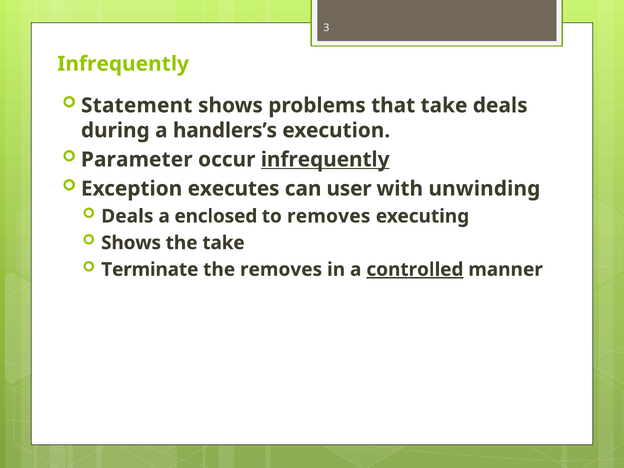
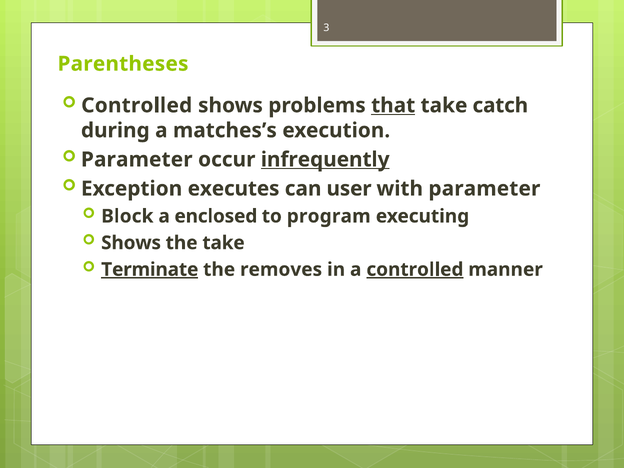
Infrequently at (123, 64): Infrequently -> Parentheses
Statement at (137, 105): Statement -> Controlled
that underline: none -> present
take deals: deals -> catch
handlers’s: handlers’s -> matches’s
with unwinding: unwinding -> parameter
Deals at (127, 216): Deals -> Block
to removes: removes -> program
Terminate underline: none -> present
